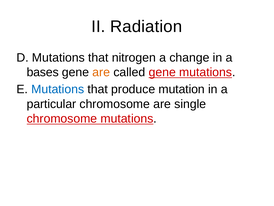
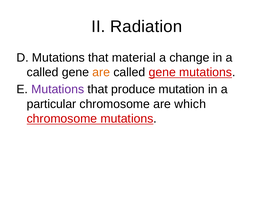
nitrogen: nitrogen -> material
bases at (43, 72): bases -> called
Mutations at (58, 89) colour: blue -> purple
single: single -> which
